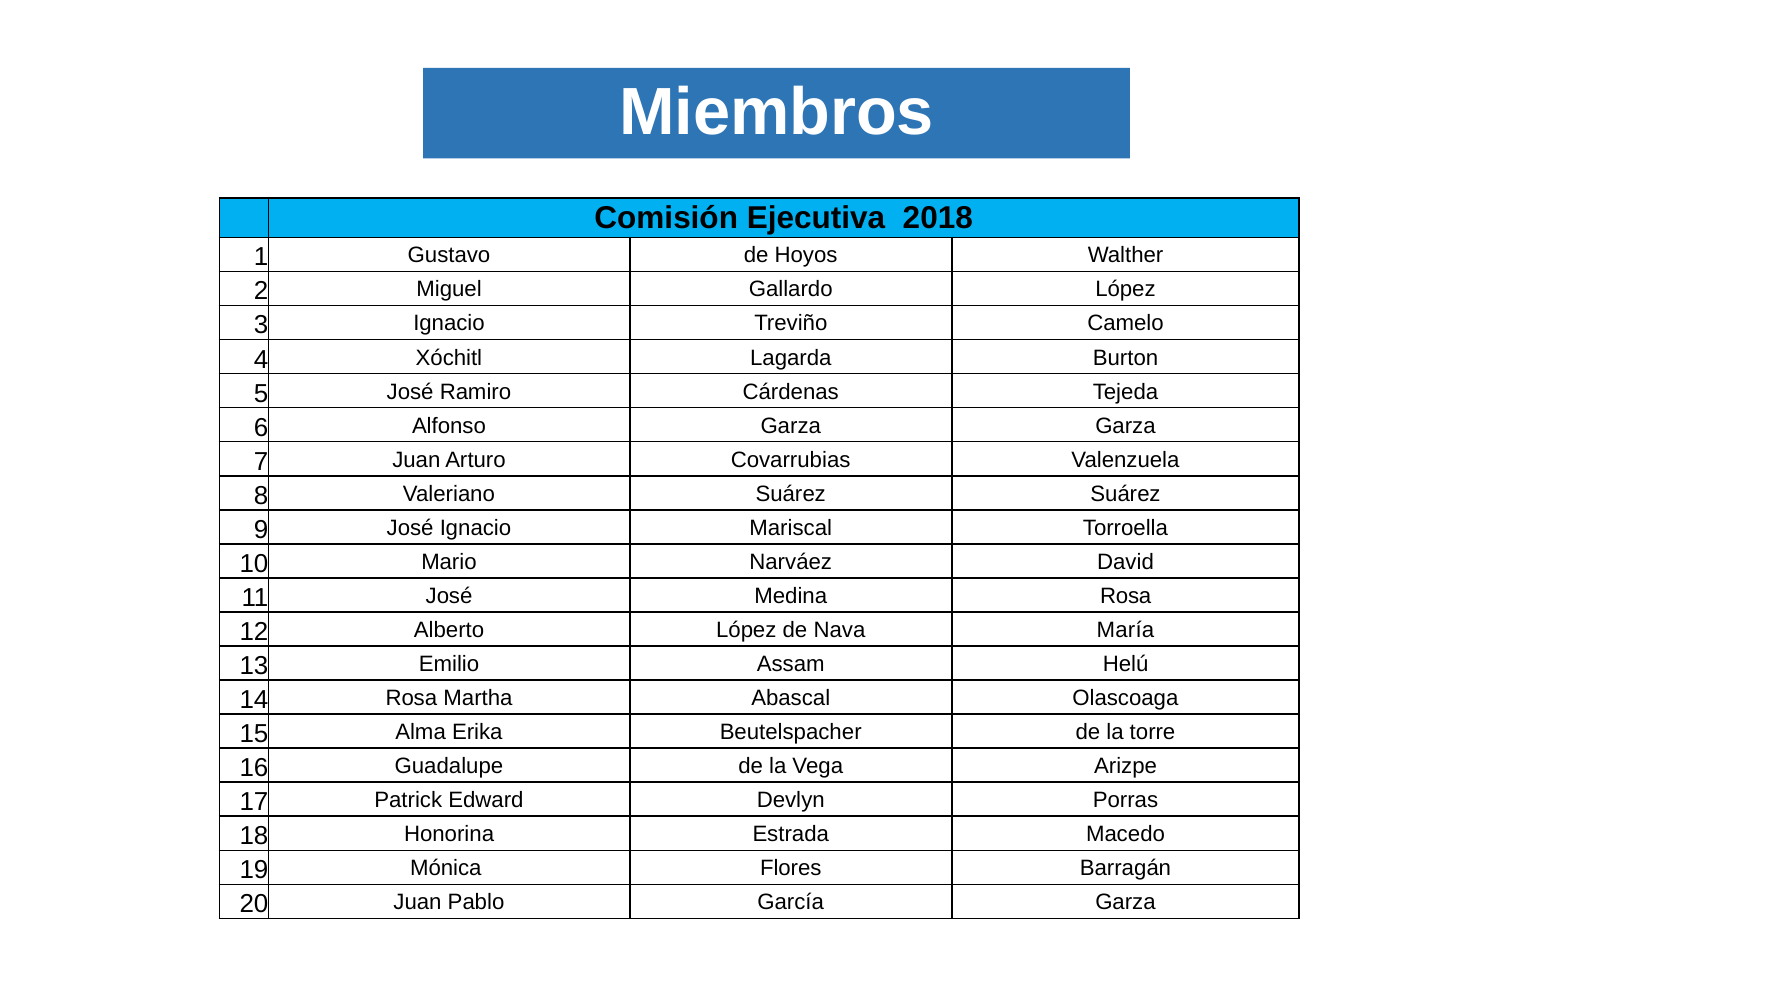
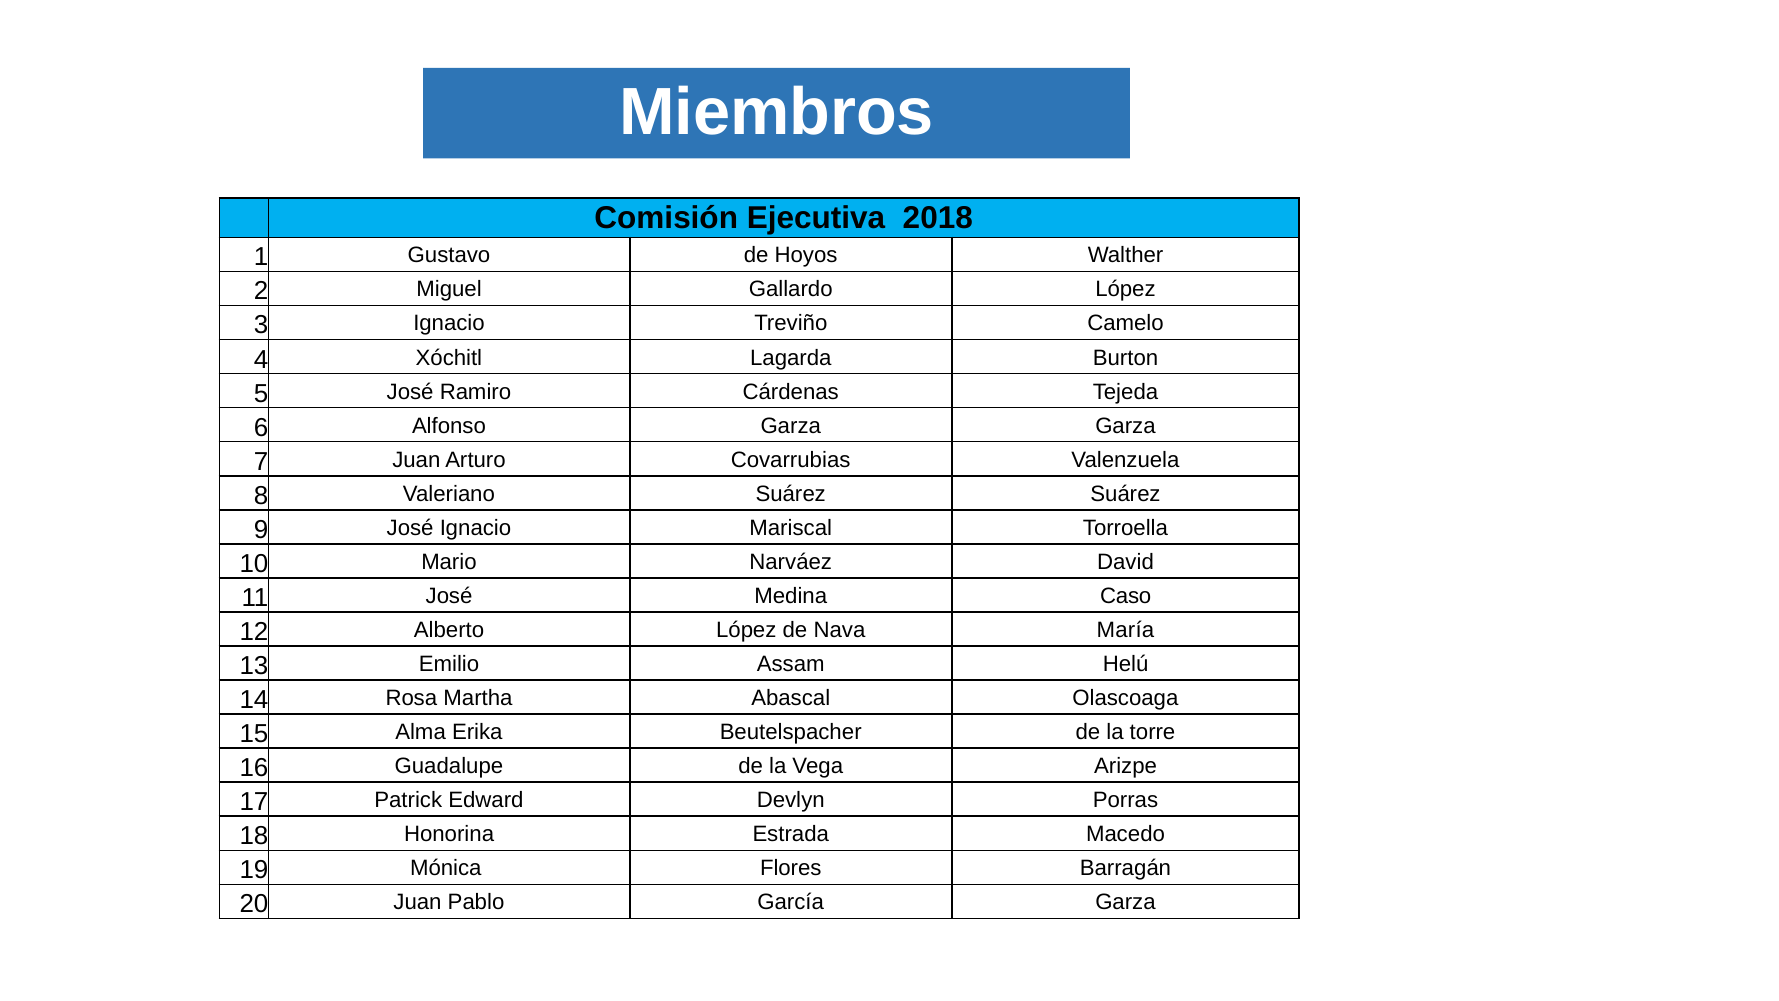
Medina Rosa: Rosa -> Caso
